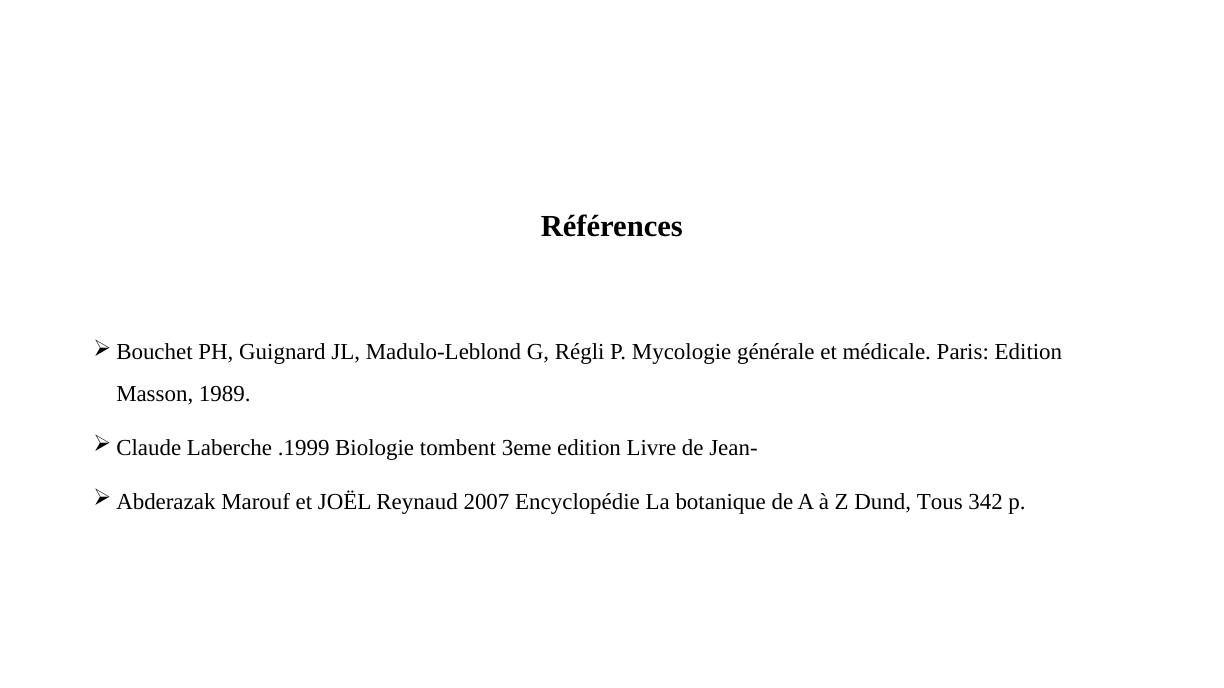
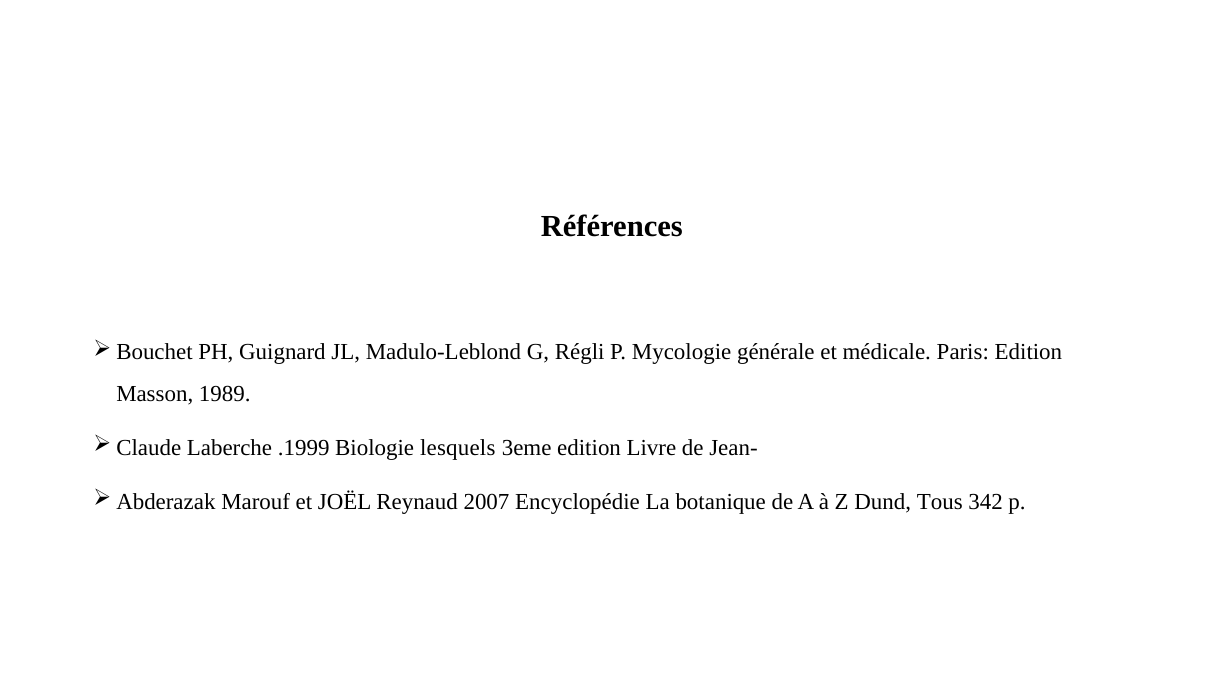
tombent: tombent -> lesquels
